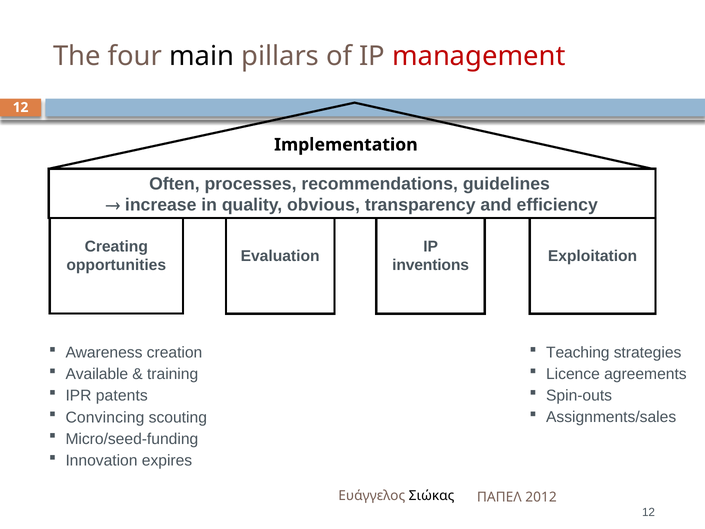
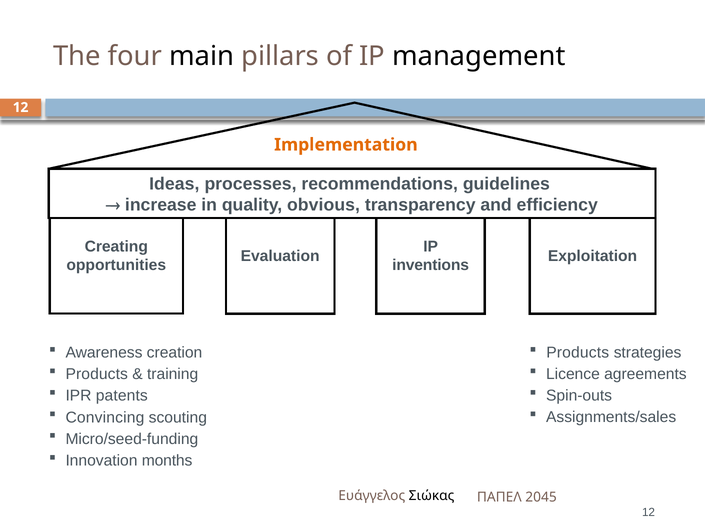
management colour: red -> black
Implementation colour: black -> orange
Often: Often -> Ideas
Teaching at (578, 352): Teaching -> Products
Available at (97, 374): Available -> Products
expires: expires -> months
2012: 2012 -> 2045
